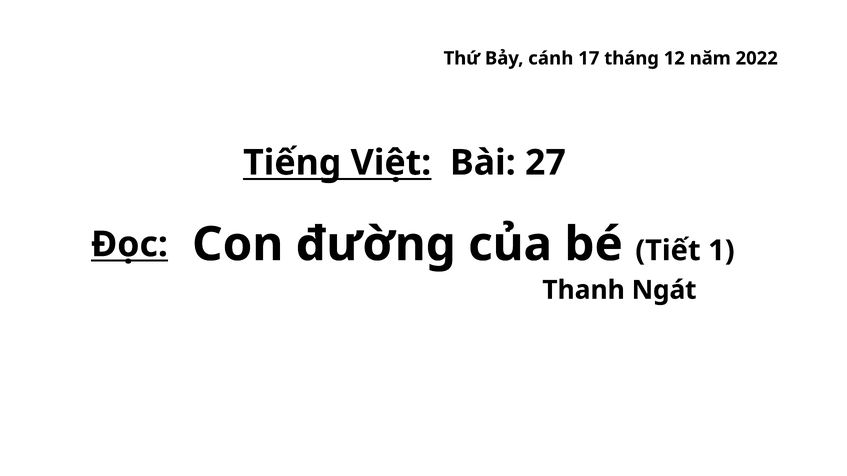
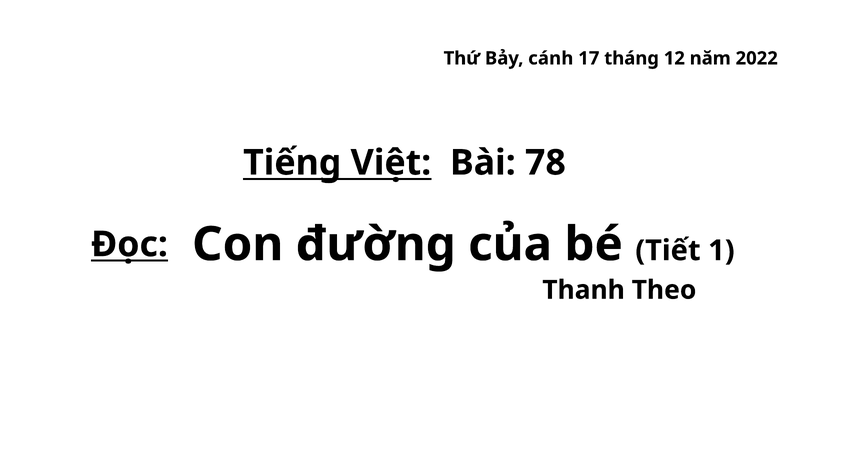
27: 27 -> 78
Ngát: Ngát -> Theo
